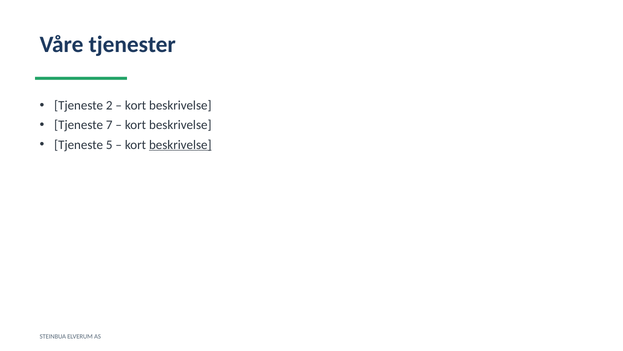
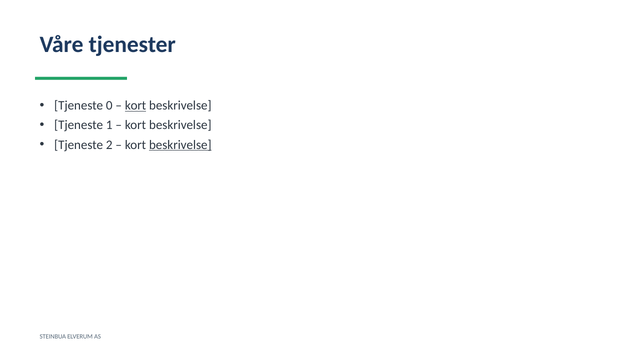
2: 2 -> 0
kort at (136, 106) underline: none -> present
7: 7 -> 1
5: 5 -> 2
